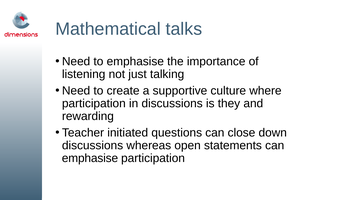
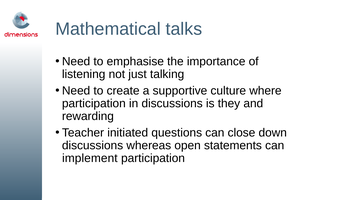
emphasise at (90, 158): emphasise -> implement
